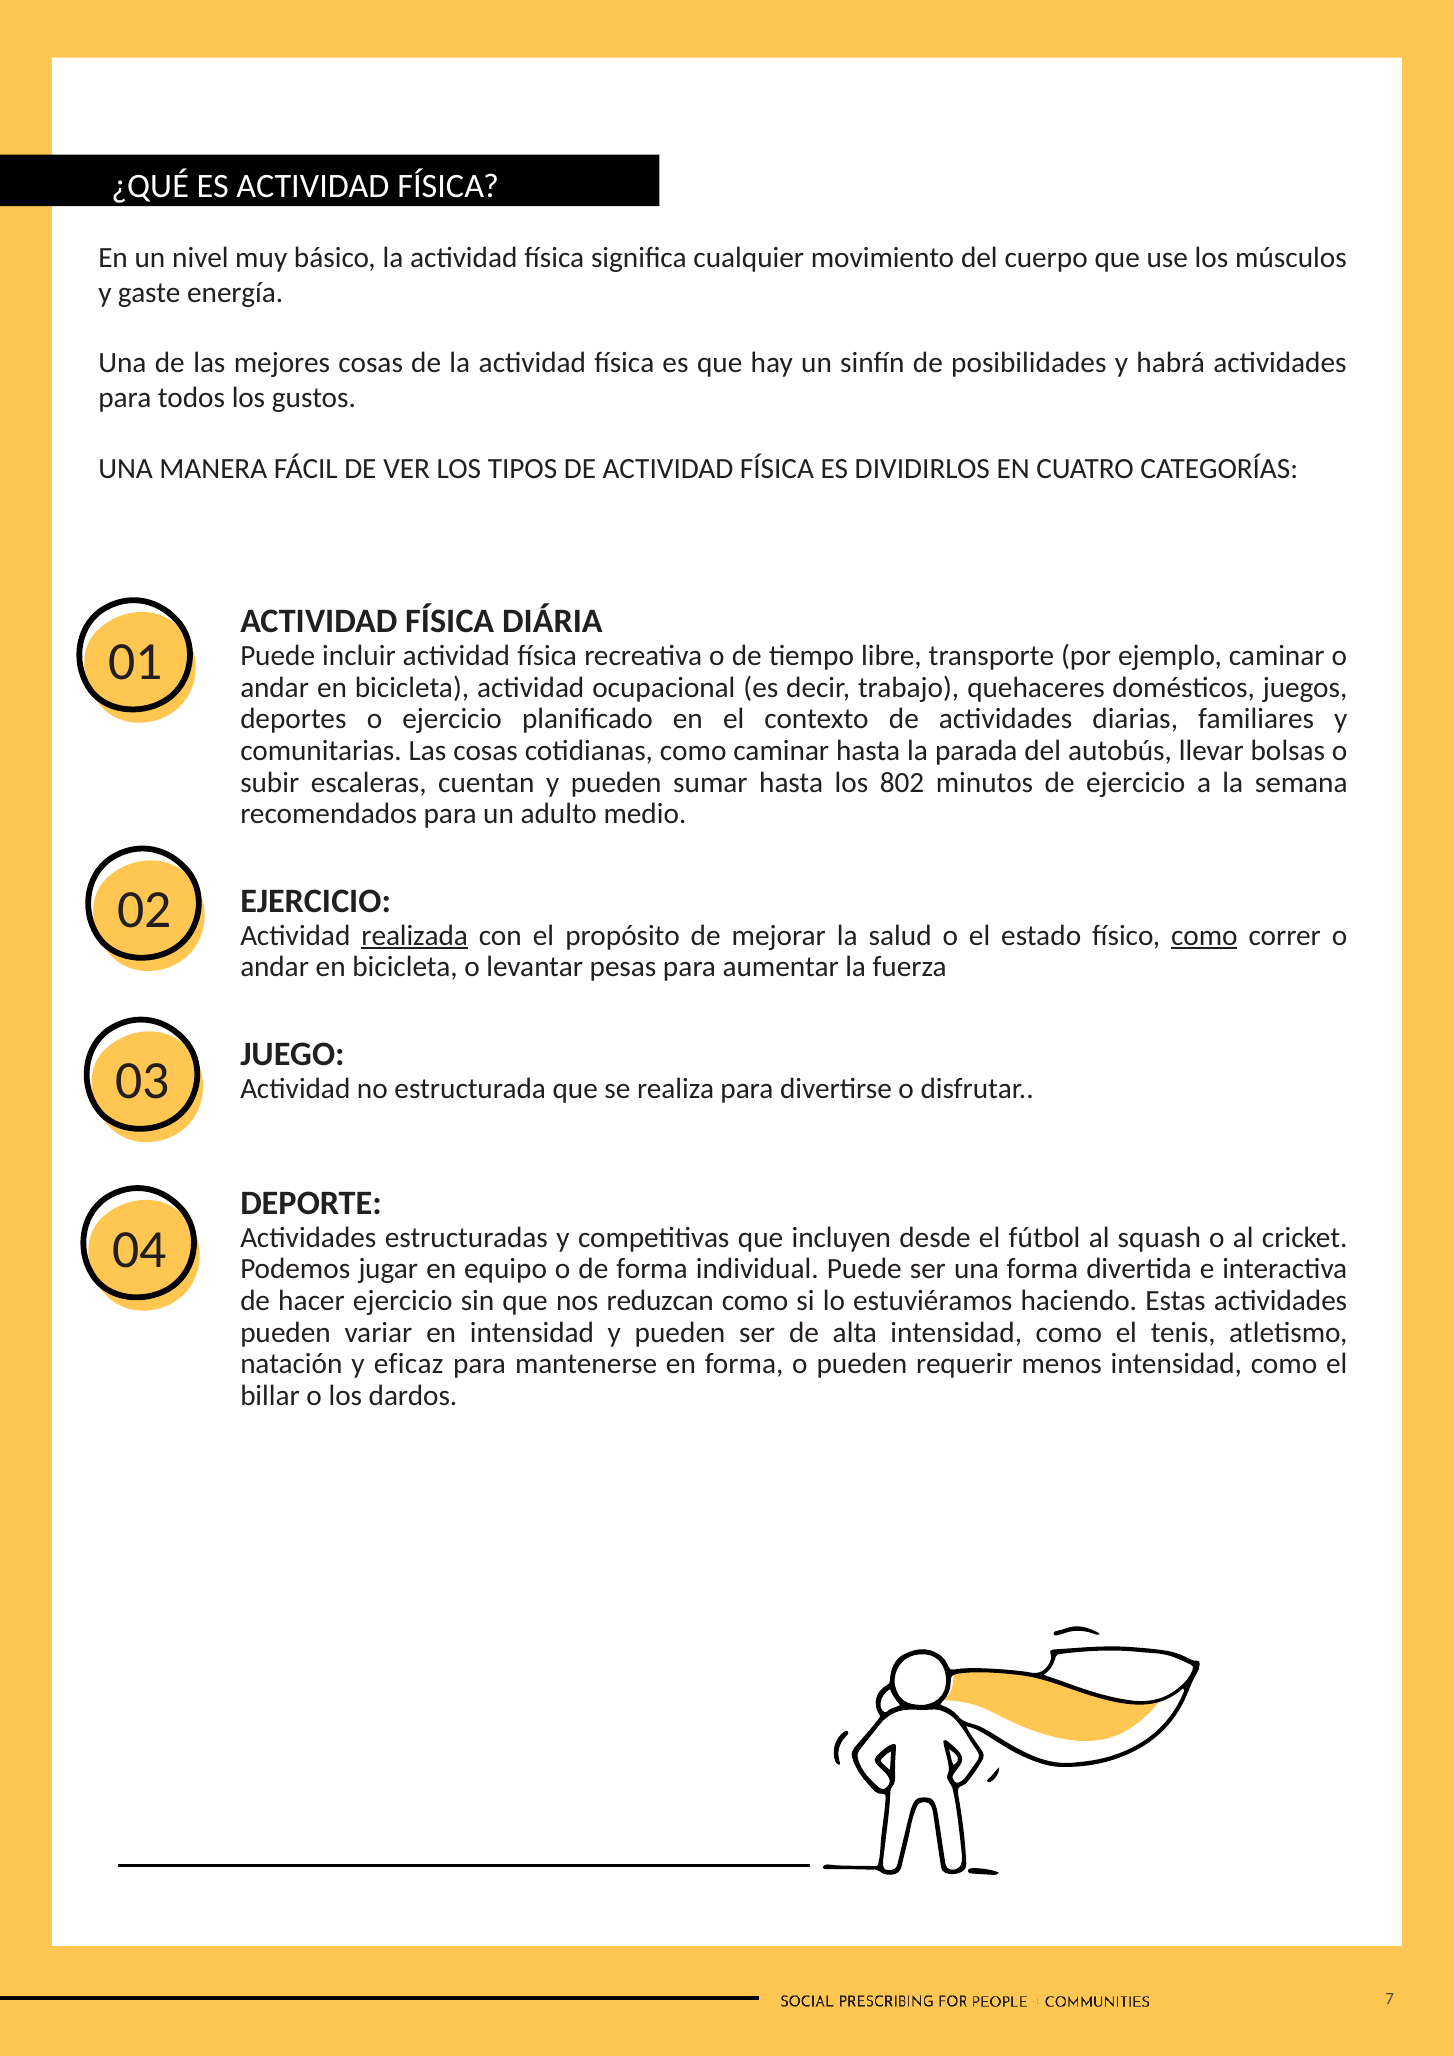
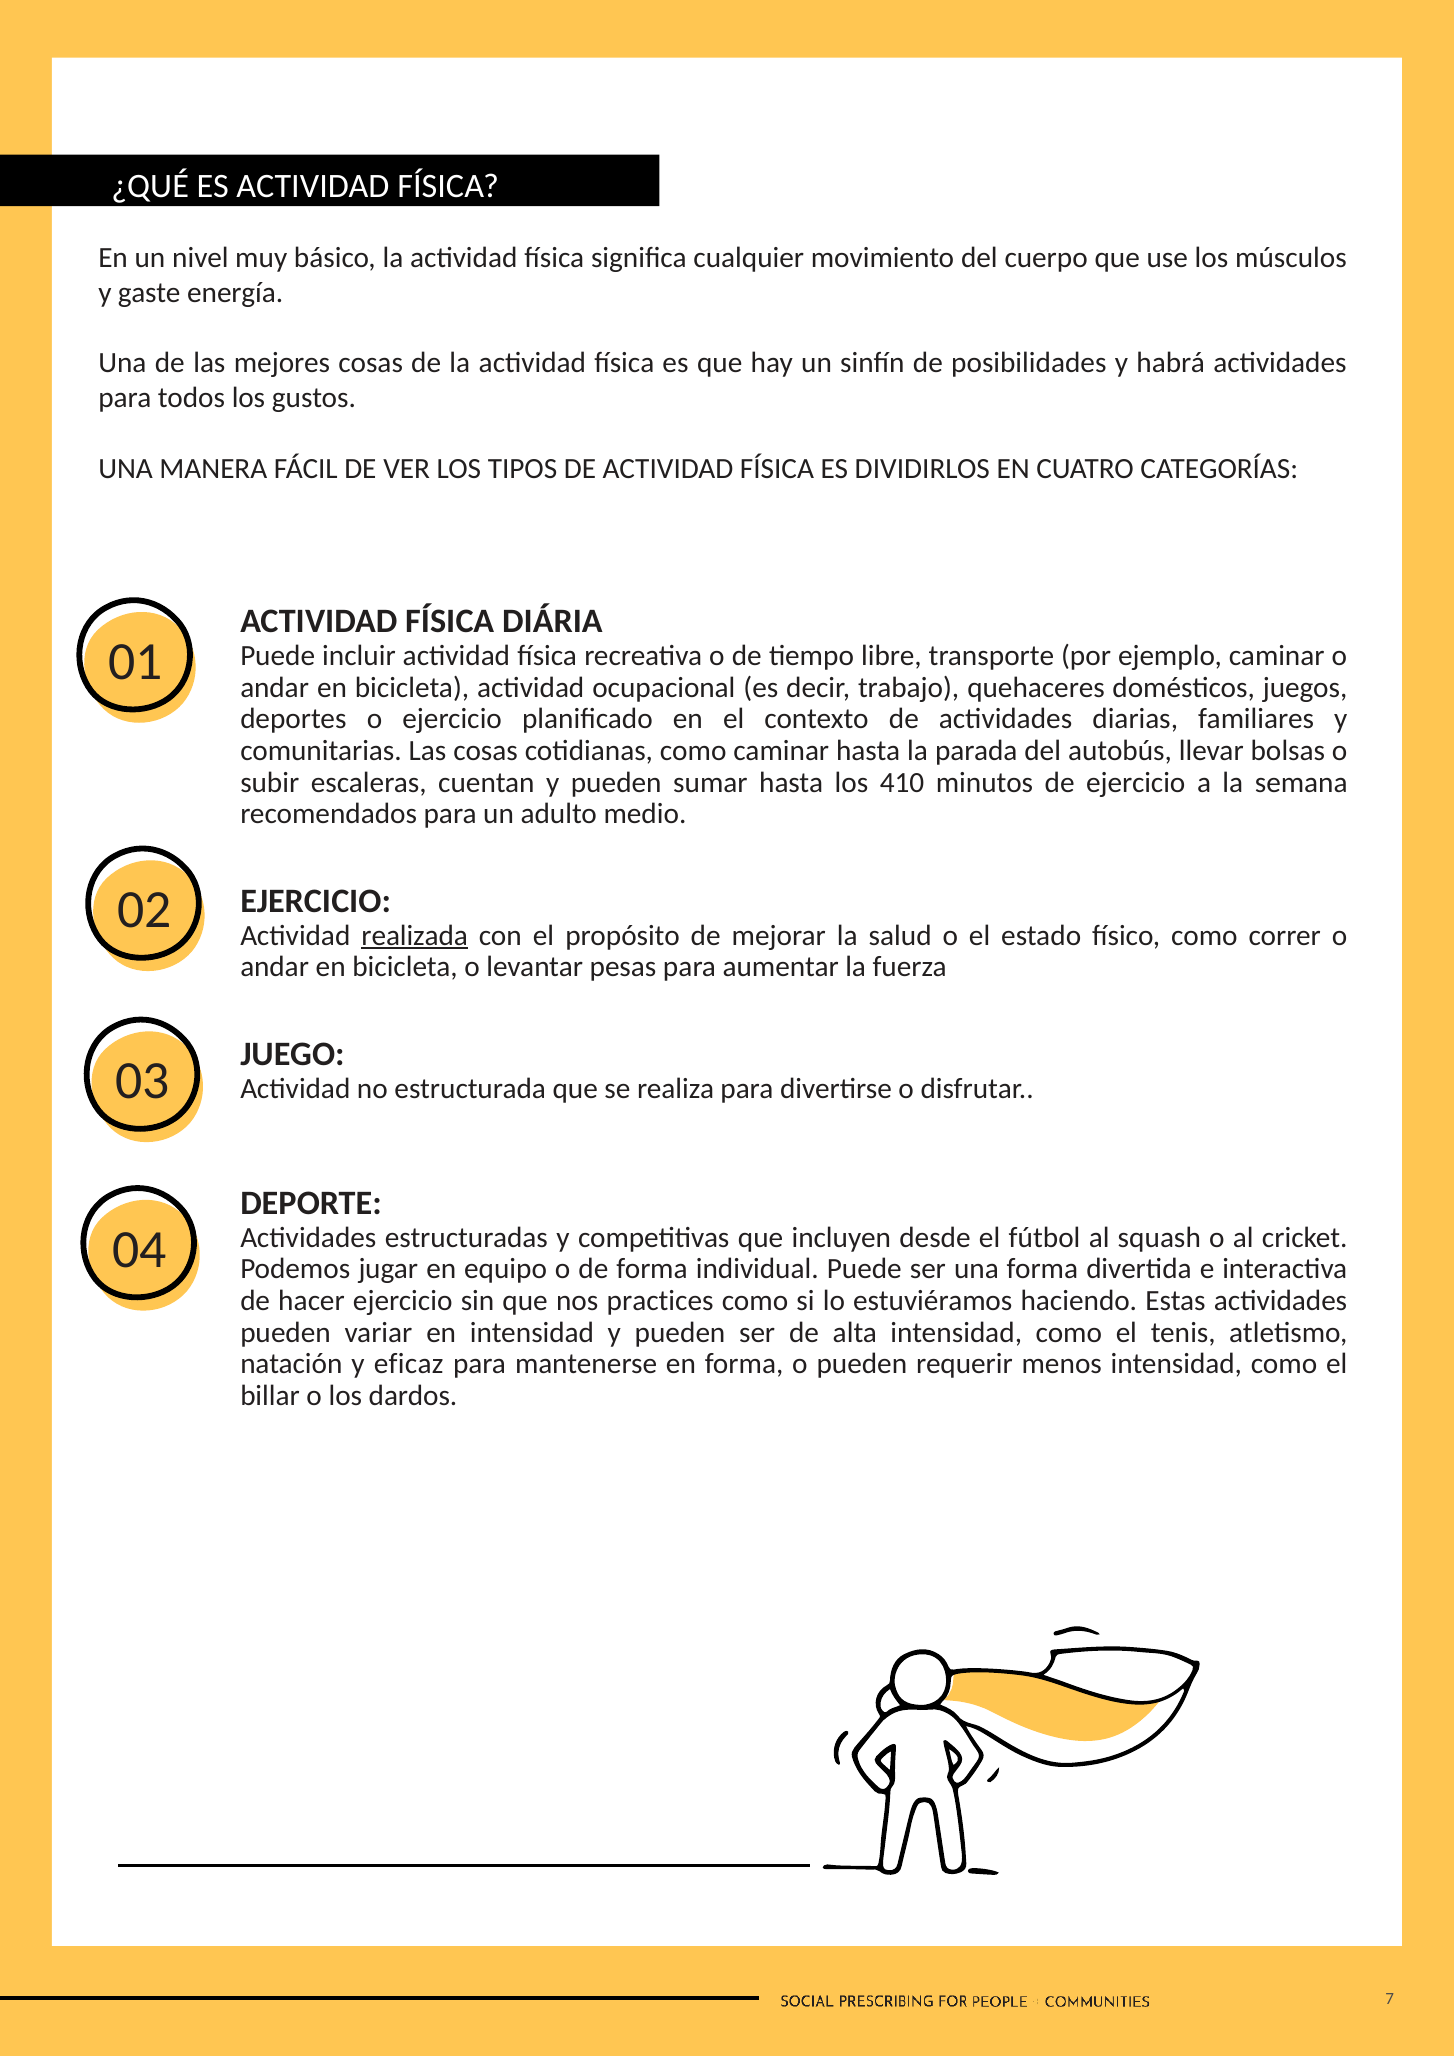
802: 802 -> 410
como at (1204, 936) underline: present -> none
reduzcan: reduzcan -> practices
